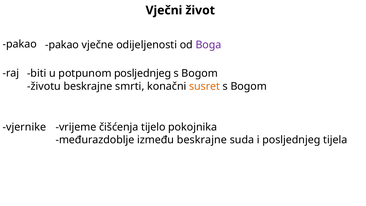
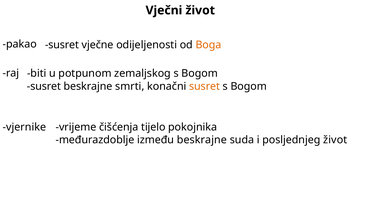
pakao pakao: pakao -> susret
Boga colour: purple -> orange
potpunom posljednjeg: posljednjeg -> zemaljskog
životu at (44, 86): životu -> susret
posljednjeg tijela: tijela -> život
